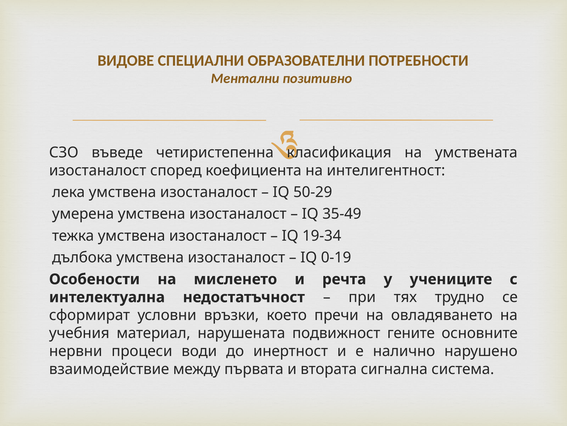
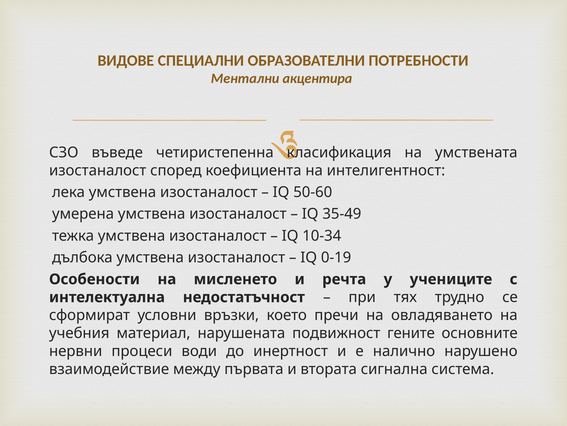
позитивно: позитивно -> акцентира
50-29: 50-29 -> 50-60
19-34: 19-34 -> 10-34
